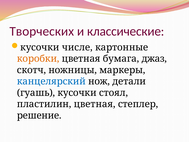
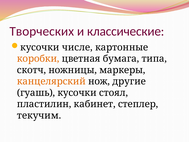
джаз: джаз -> типа
канцелярский colour: blue -> orange
детали: детали -> другие
пластилин цветная: цветная -> кабинет
решение: решение -> текучим
